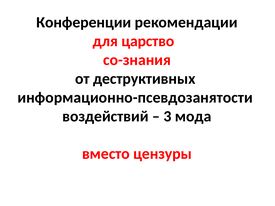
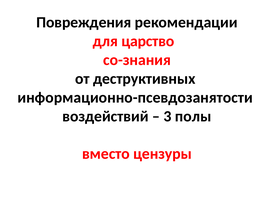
Конференции: Конференции -> Повреждения
мода: мода -> полы
